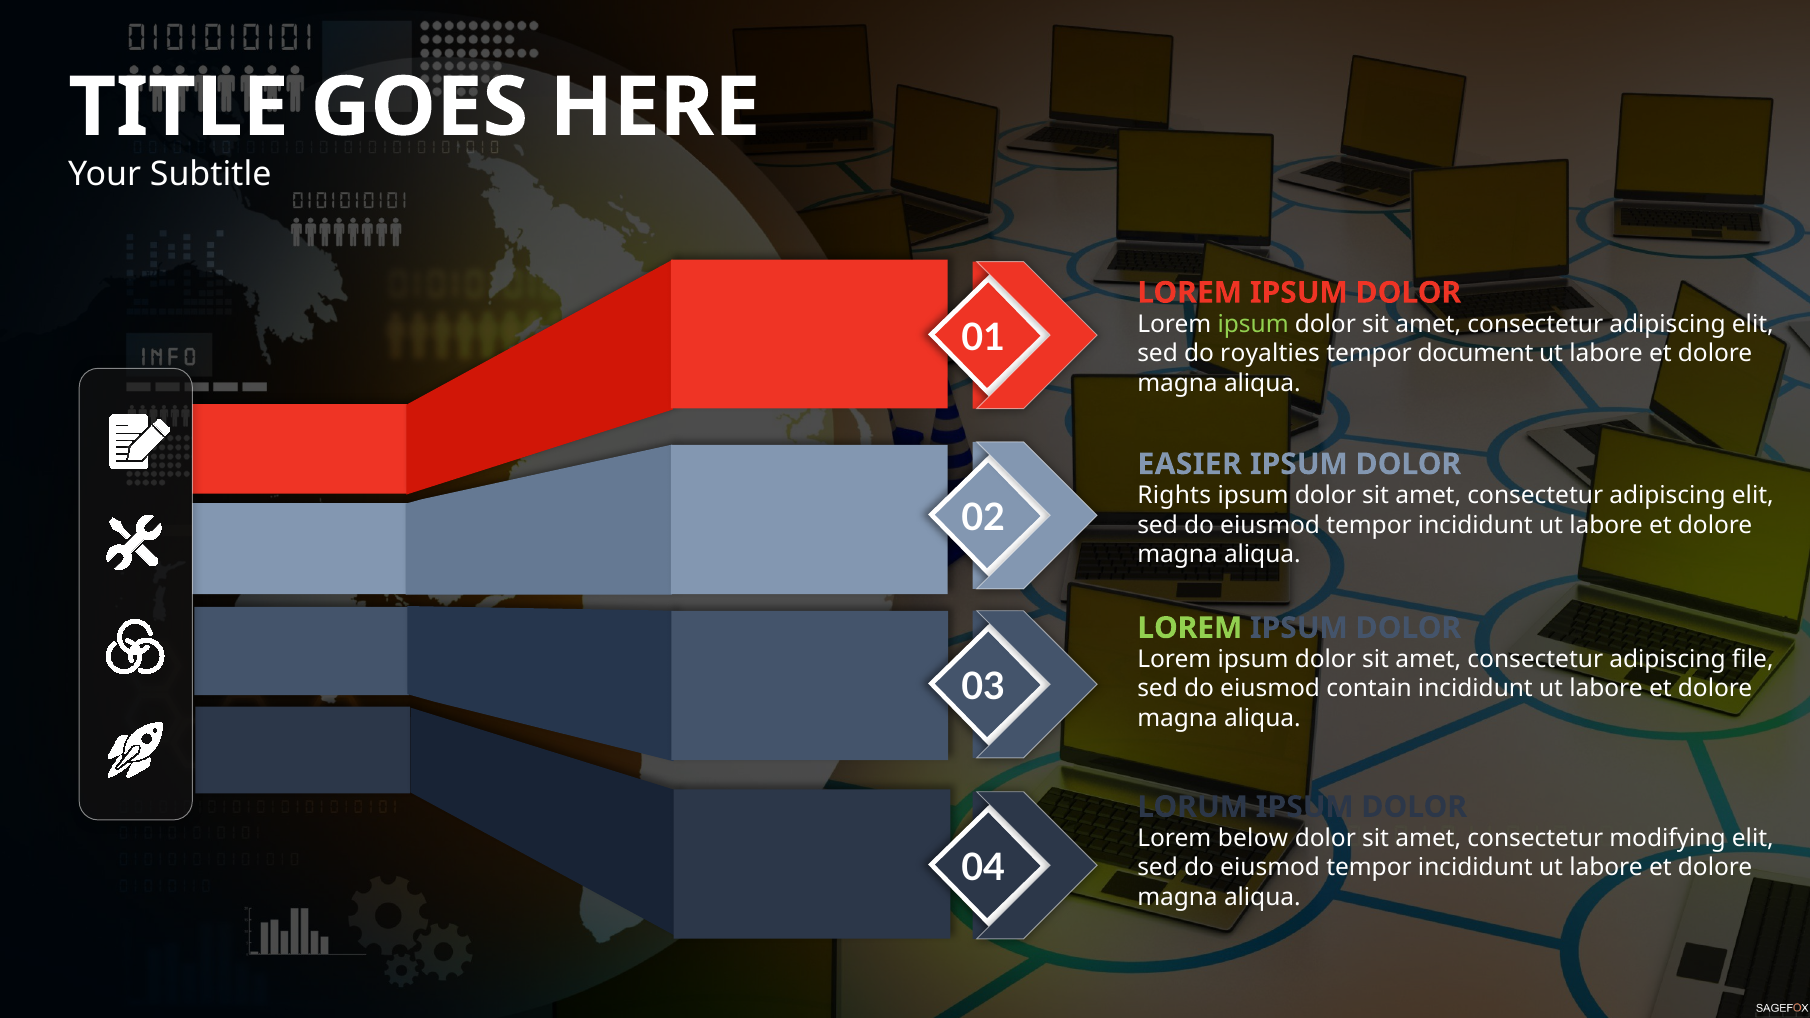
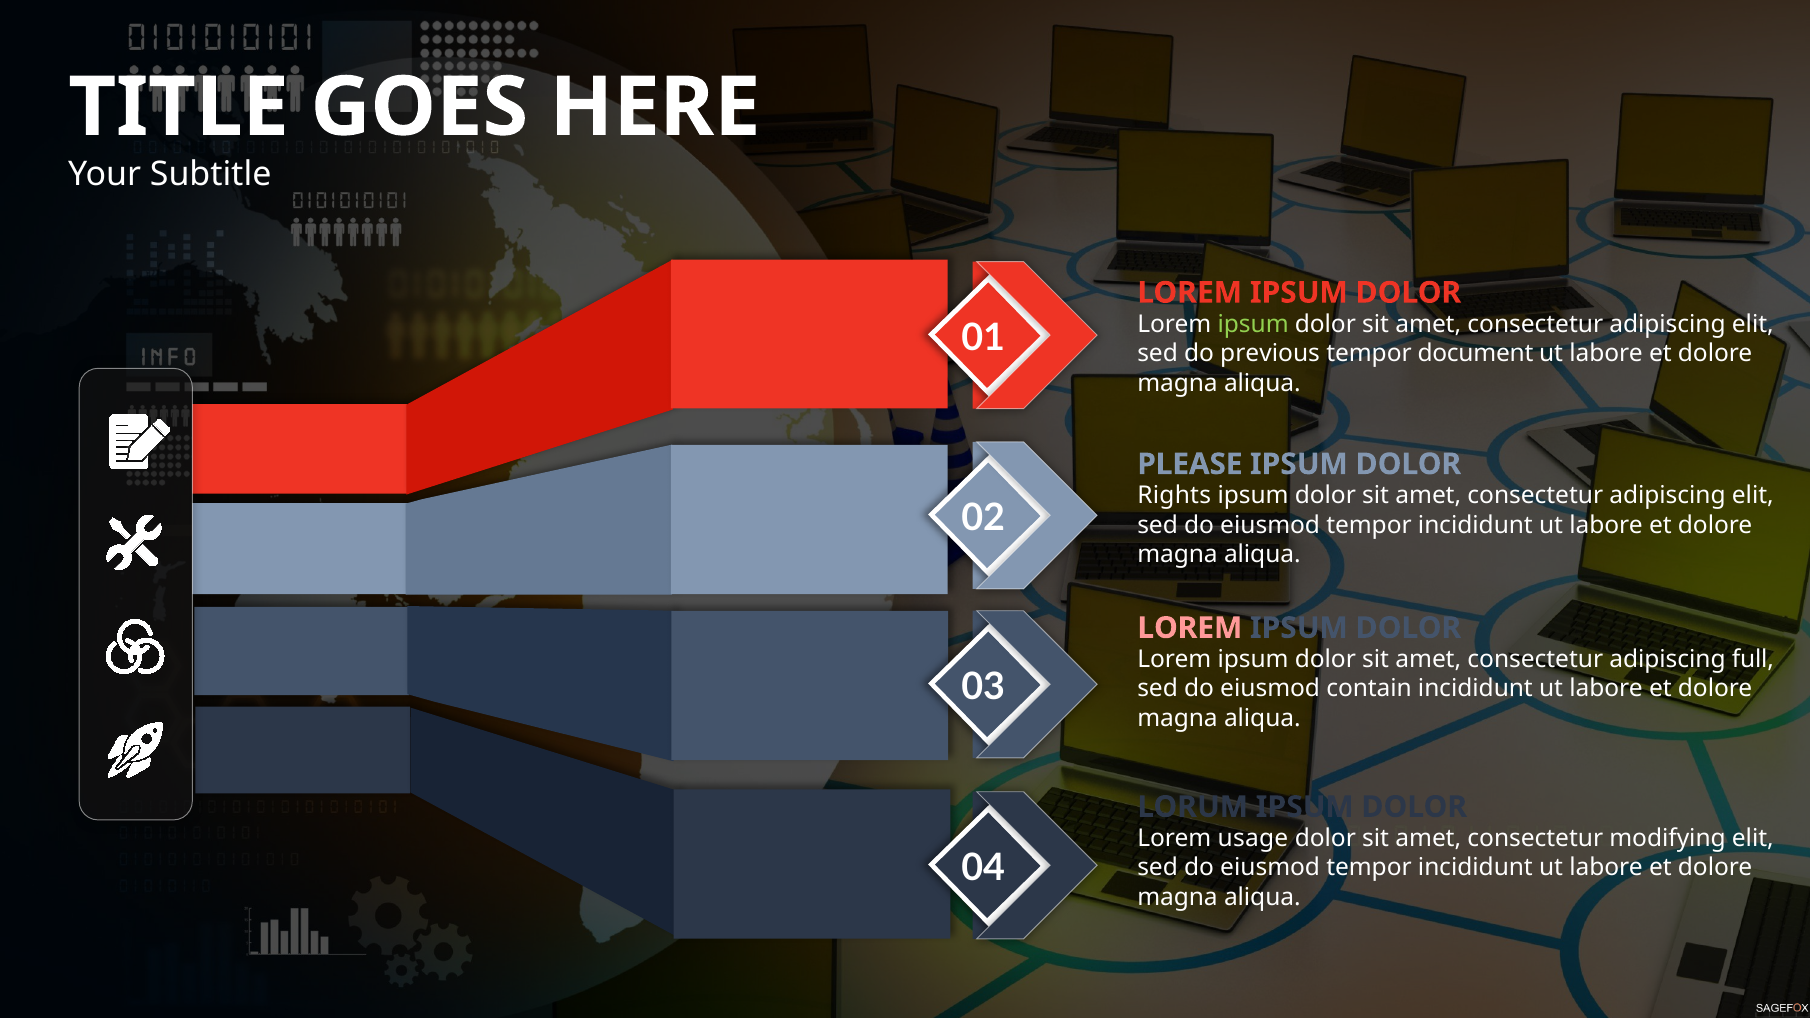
royalties: royalties -> previous
EASIER: EASIER -> PLEASE
LOREM at (1190, 628) colour: light green -> pink
file: file -> full
below: below -> usage
